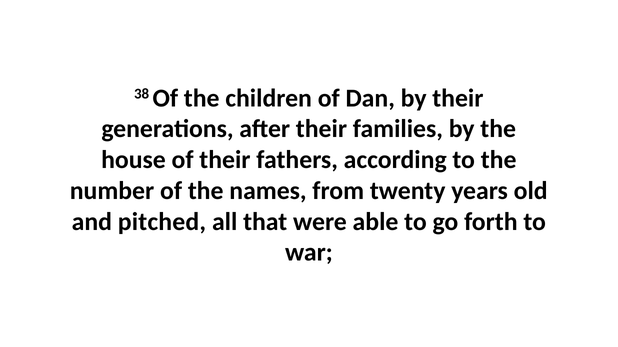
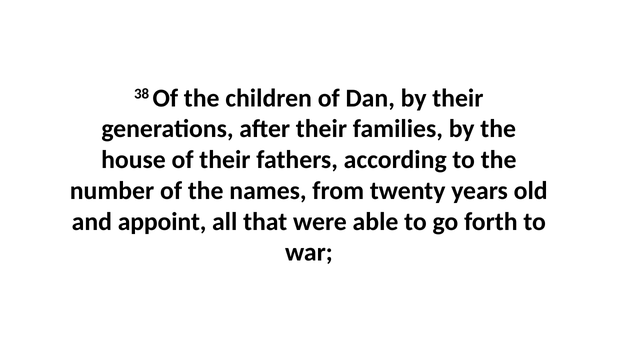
pitched: pitched -> appoint
